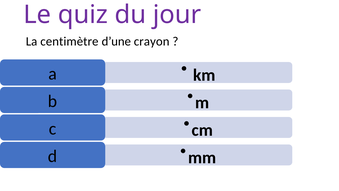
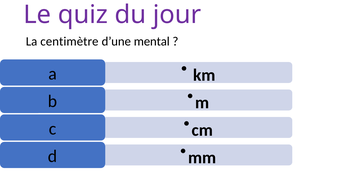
crayon: crayon -> mental
